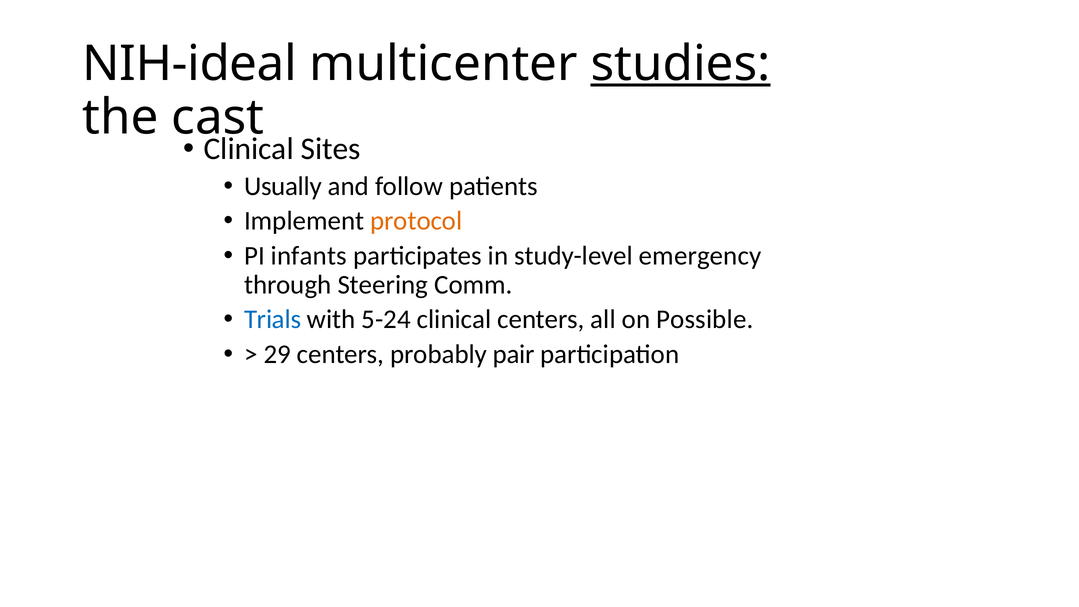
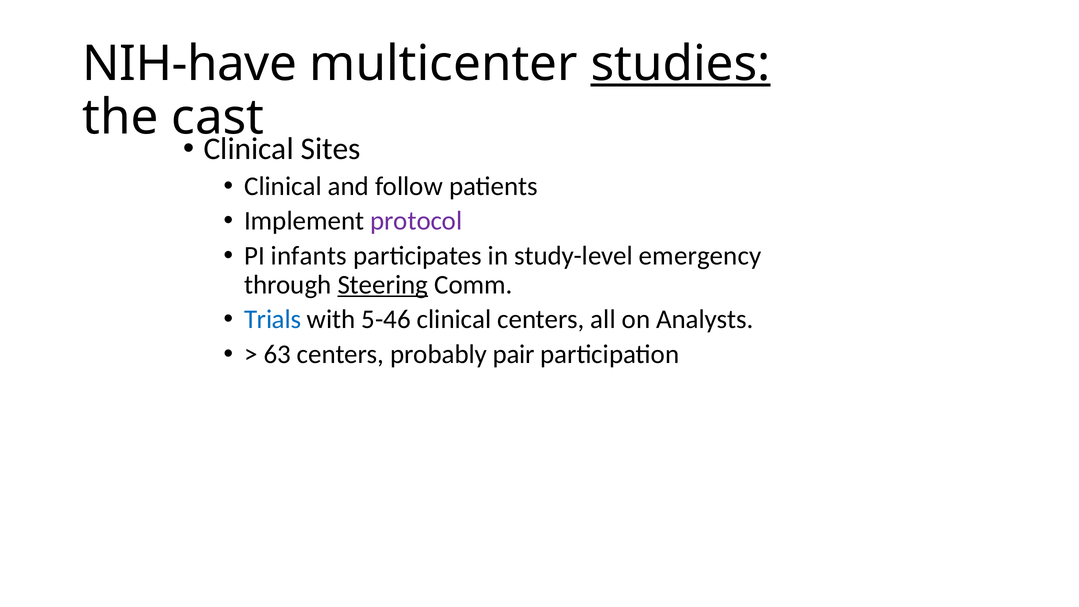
NIH-ideal: NIH-ideal -> NIH-have
Usually at (283, 186): Usually -> Clinical
protocol colour: orange -> purple
Steering underline: none -> present
5-24: 5-24 -> 5-46
Possible: Possible -> Analysts
29: 29 -> 63
